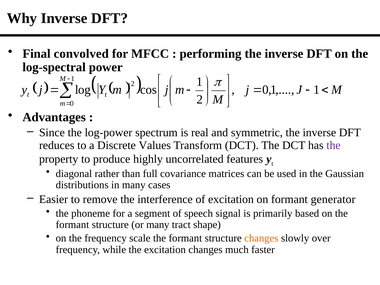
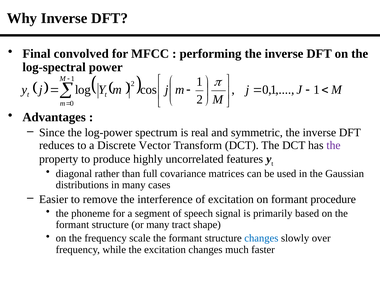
Values: Values -> Vector
generator: generator -> procedure
changes at (261, 238) colour: orange -> blue
